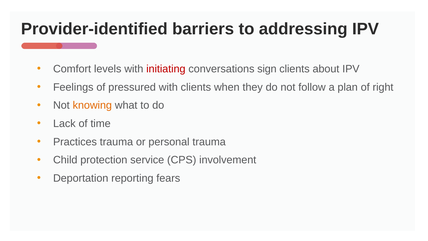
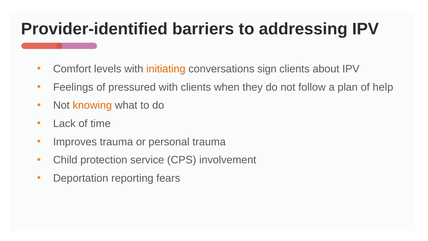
initiating colour: red -> orange
right: right -> help
Practices: Practices -> Improves
